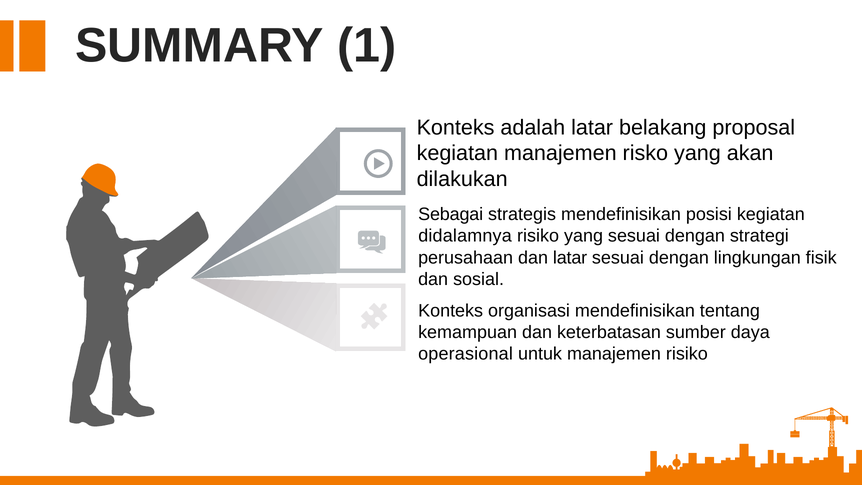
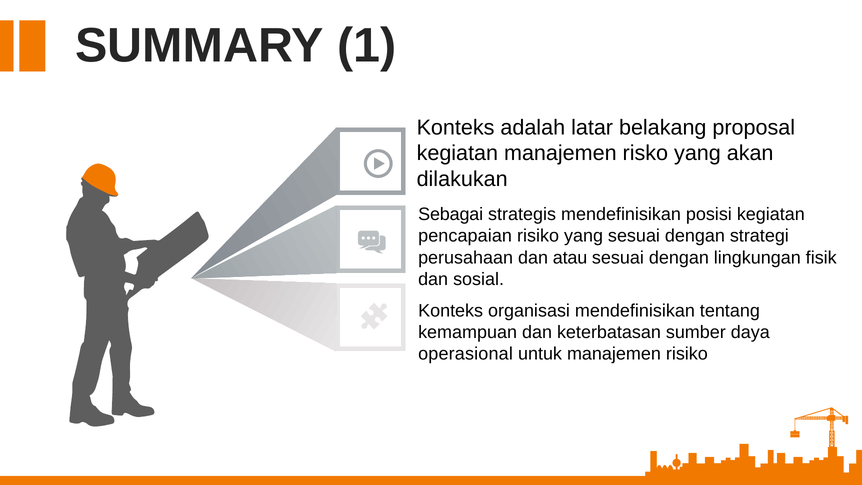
didalamnya: didalamnya -> pencapaian
dan latar: latar -> atau
